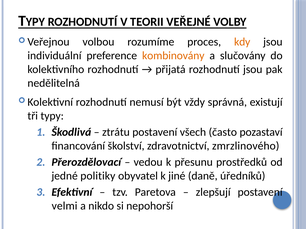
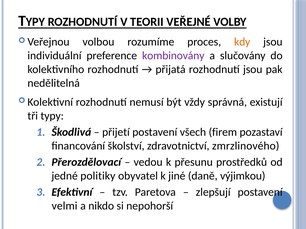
kombinovány colour: orange -> purple
ztrátu: ztrátu -> přijetí
často: často -> firem
úředníků: úředníků -> výjimkou
